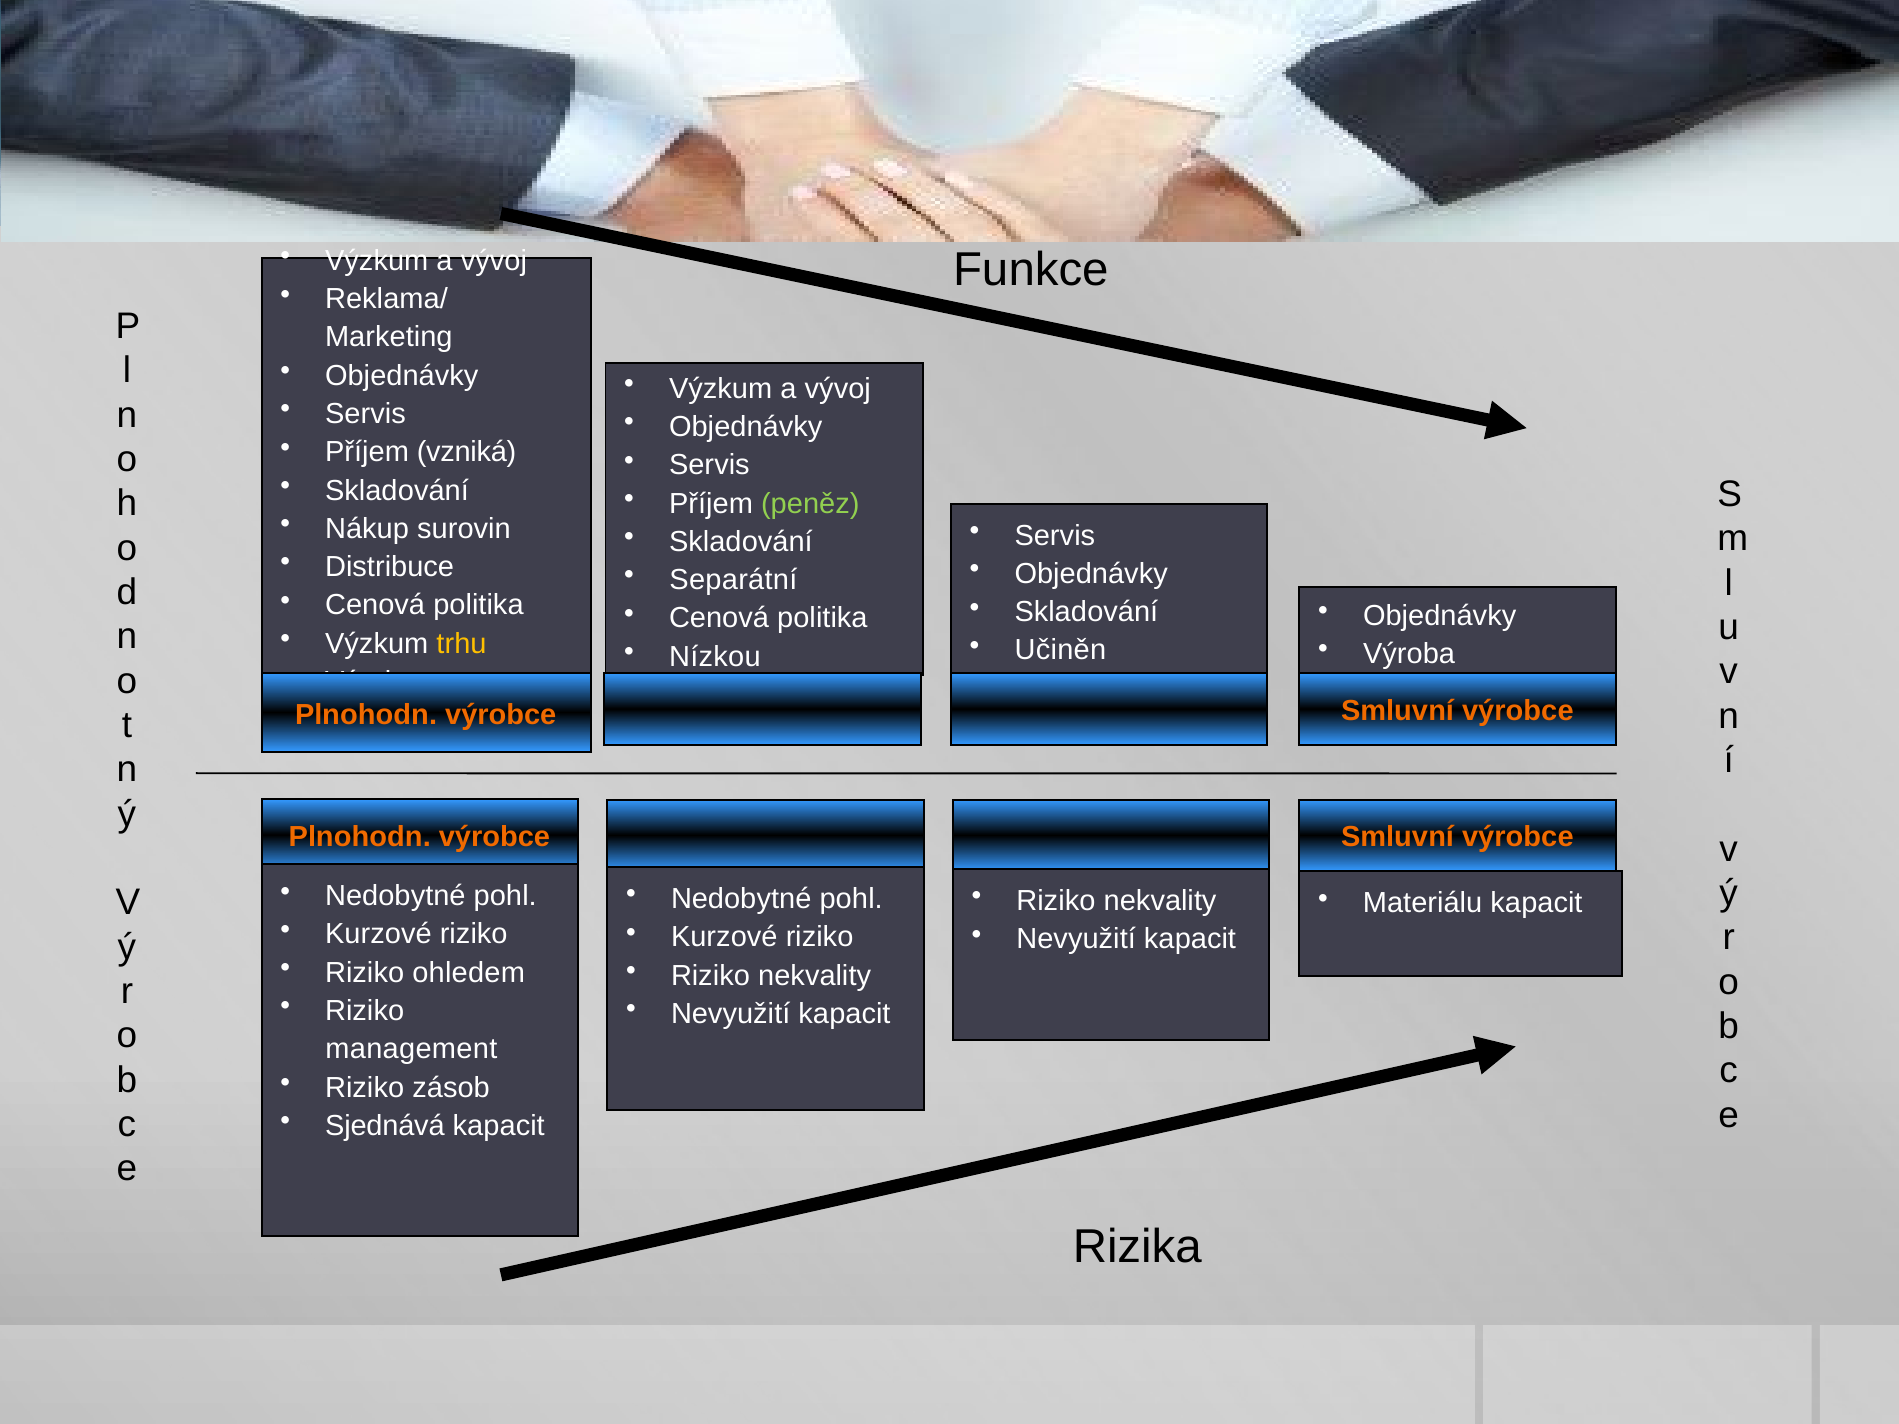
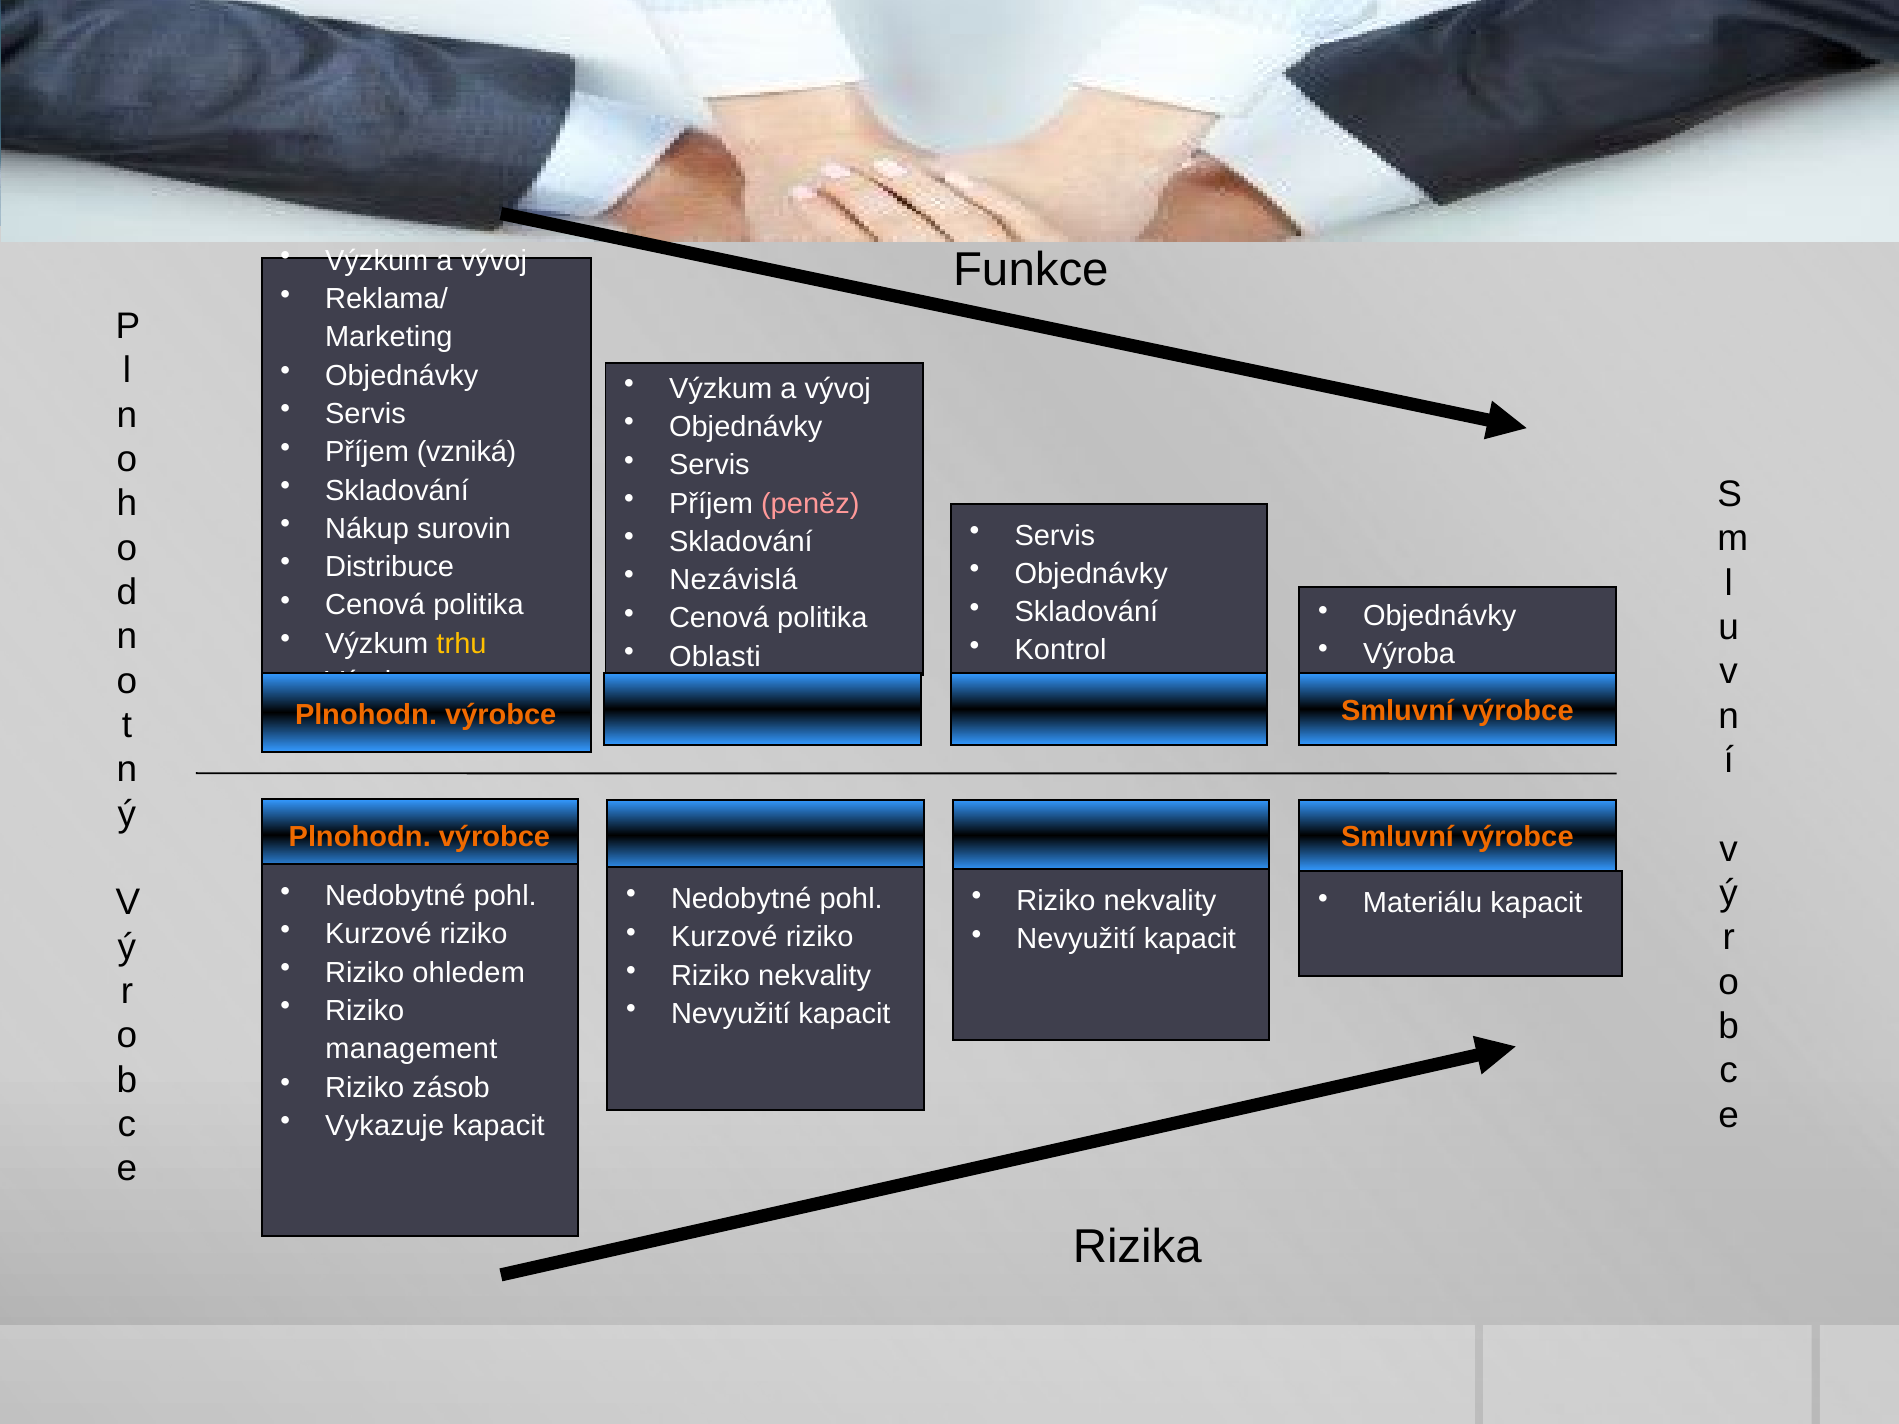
peněz colour: light green -> pink
Separátní: Separátní -> Nezávislá
Učiněn: Učiněn -> Kontrol
Nízkou: Nízkou -> Oblasti
Sjednává: Sjednává -> Vykazuje
